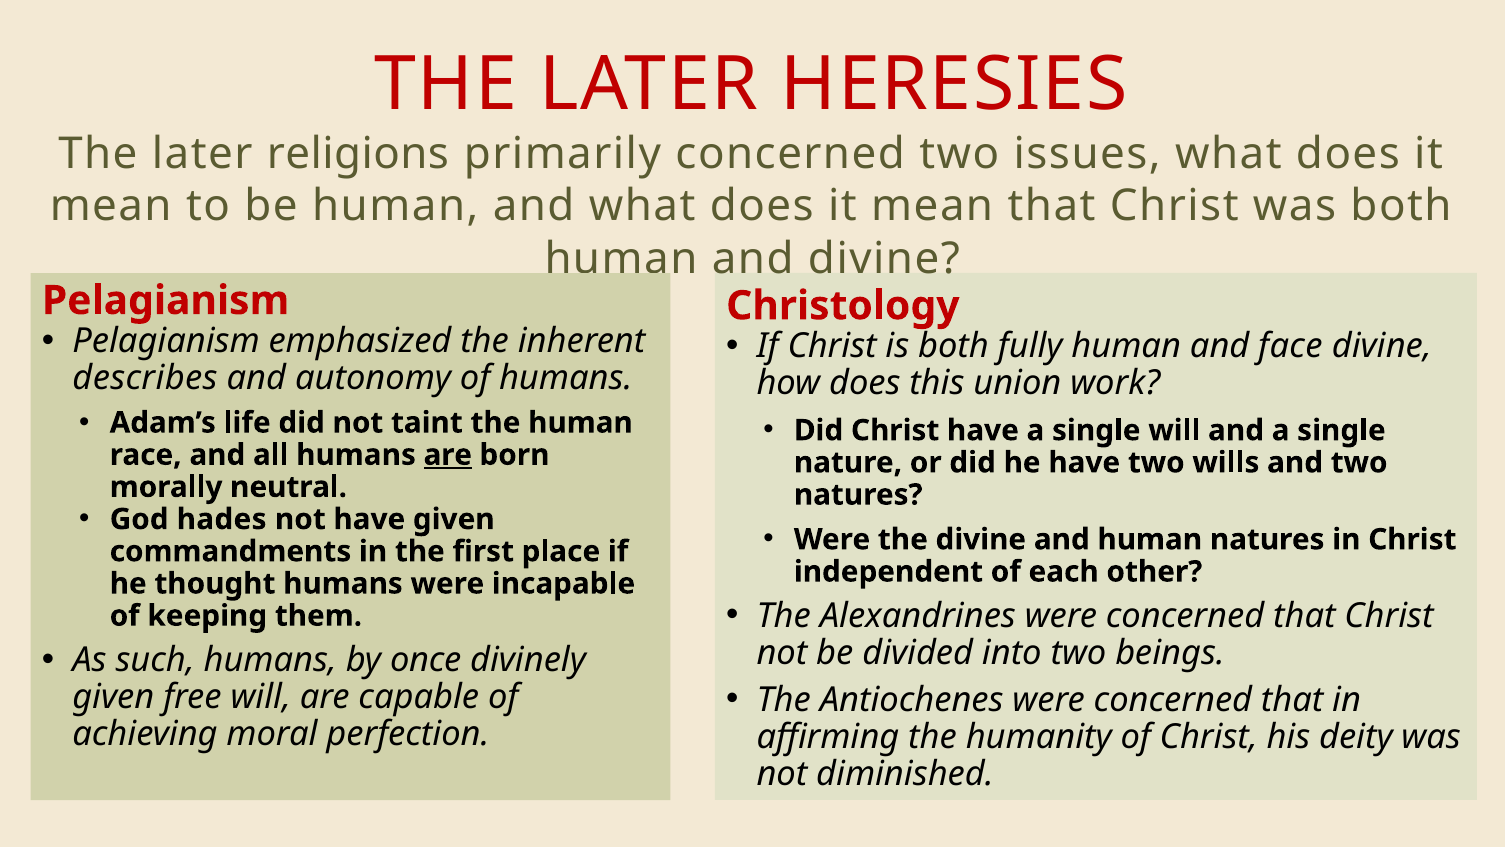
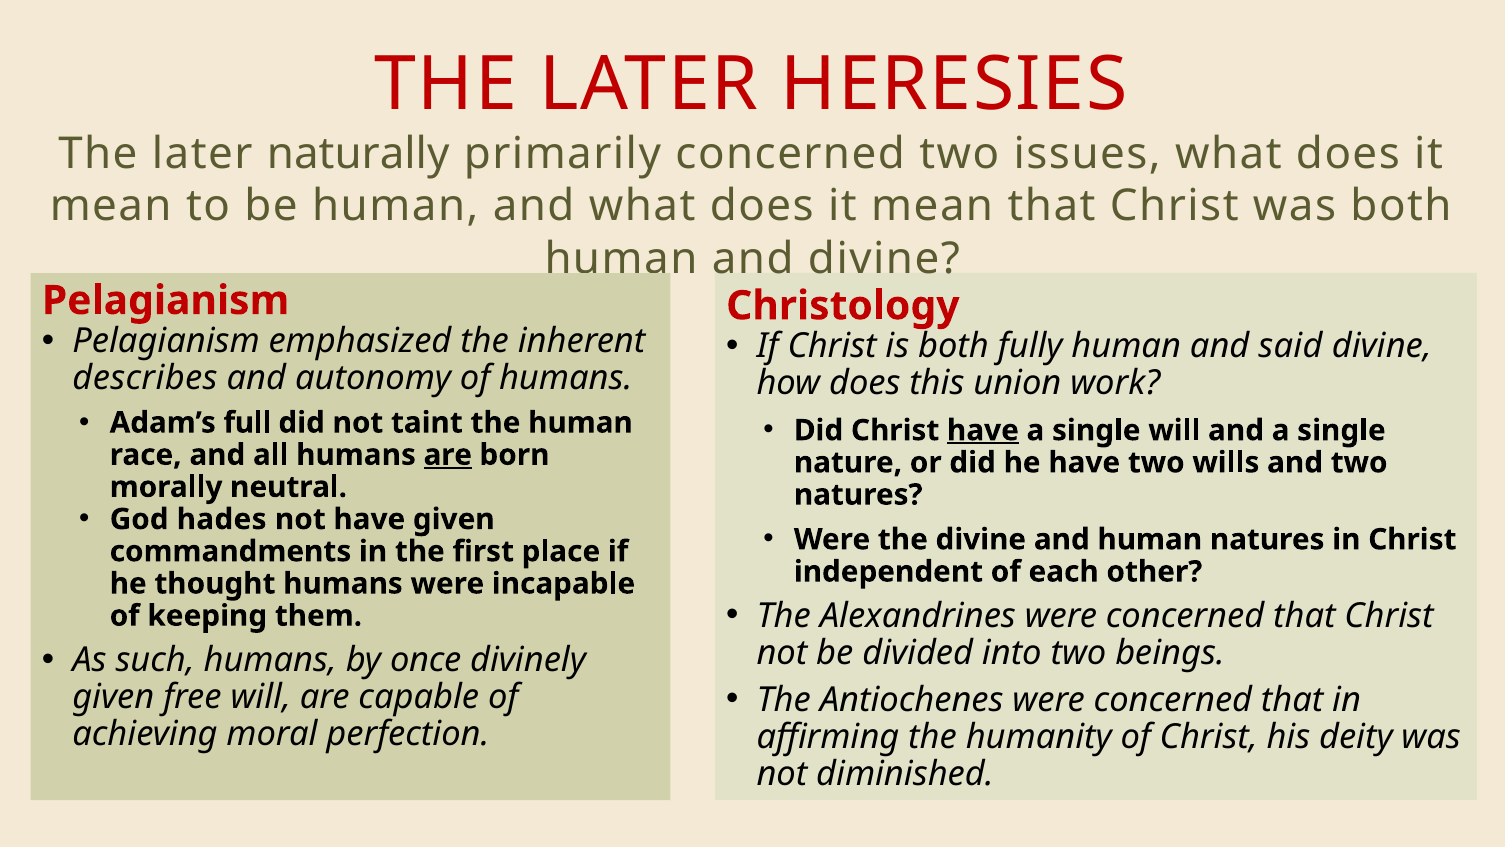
religions: religions -> naturally
face: face -> said
life: life -> full
have at (983, 430) underline: none -> present
